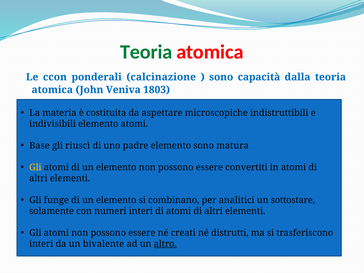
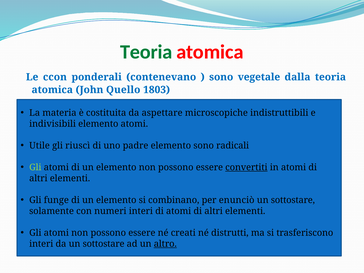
calcinazione: calcinazione -> contenevano
capacità: capacità -> vegetale
Veniva: Veniva -> Quello
Base: Base -> Utile
matura: matura -> radicali
Gli at (35, 167) colour: yellow -> light green
convertiti underline: none -> present
analitici: analitici -> enunciò
da un bivalente: bivalente -> sottostare
